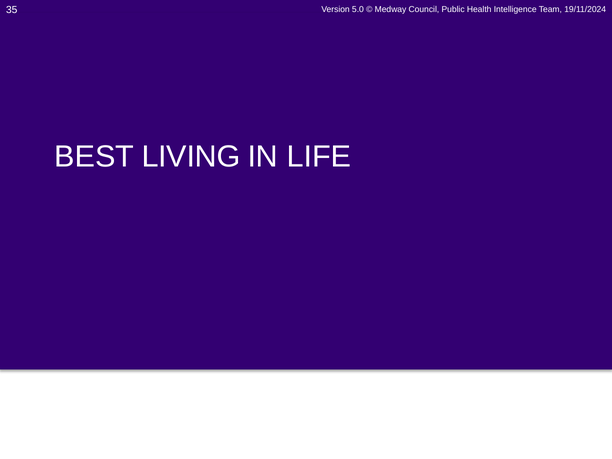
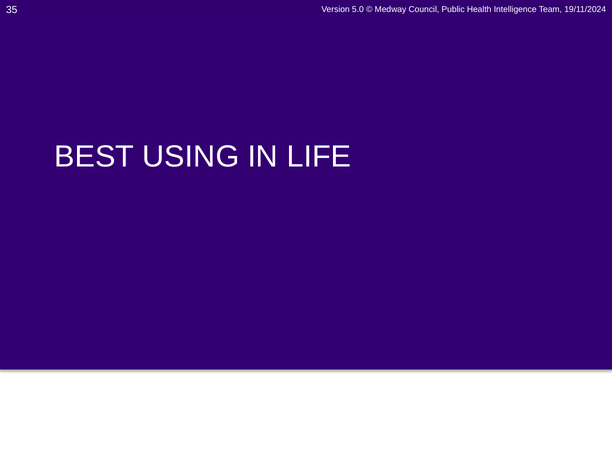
LIVING: LIVING -> USING
